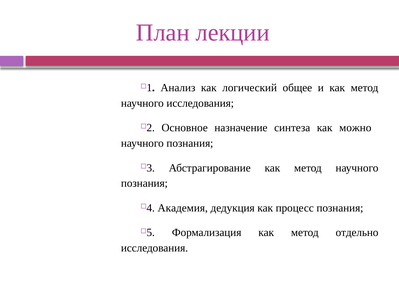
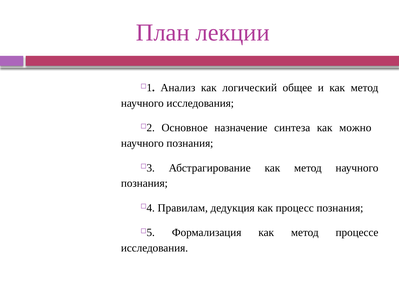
Академия: Академия -> Правилам
отдельно: отдельно -> процессе
